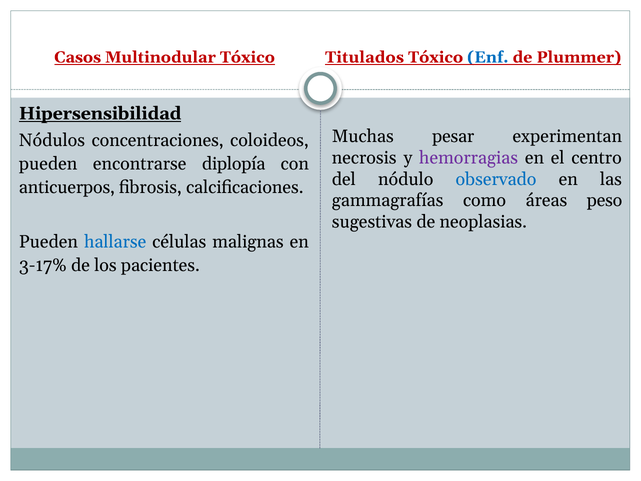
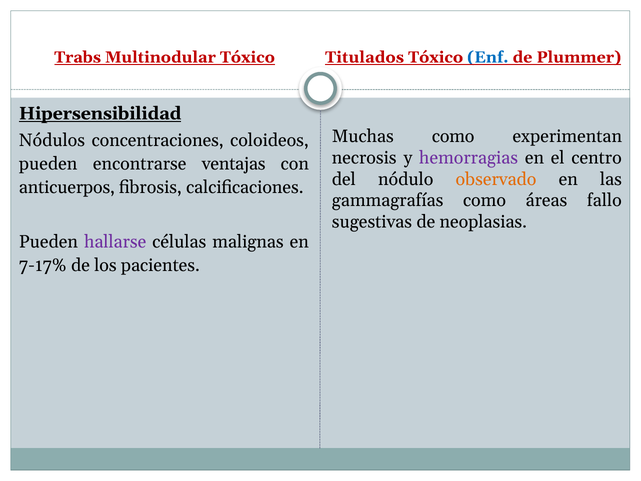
Casos: Casos -> Trabs
Muchas pesar: pesar -> como
diplopía: diplopía -> ventajas
observado colour: blue -> orange
peso: peso -> fallo
hallarse colour: blue -> purple
3-17%: 3-17% -> 7-17%
